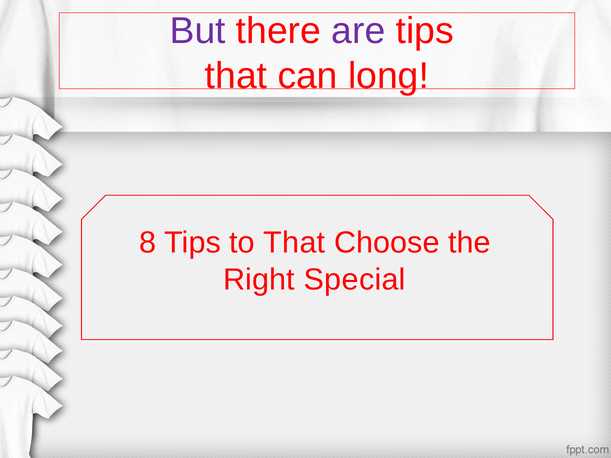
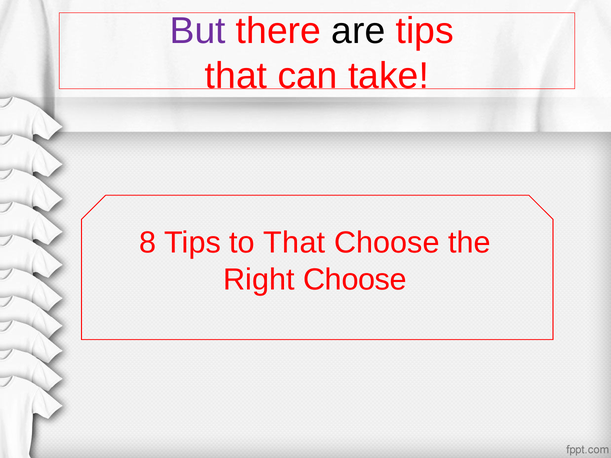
are colour: purple -> black
long: long -> take
Right Special: Special -> Choose
